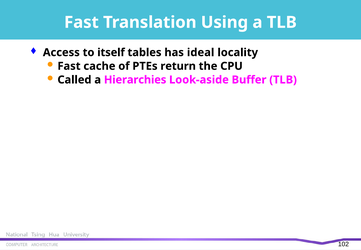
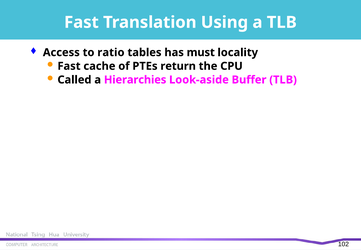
itself: itself -> ratio
ideal: ideal -> must
